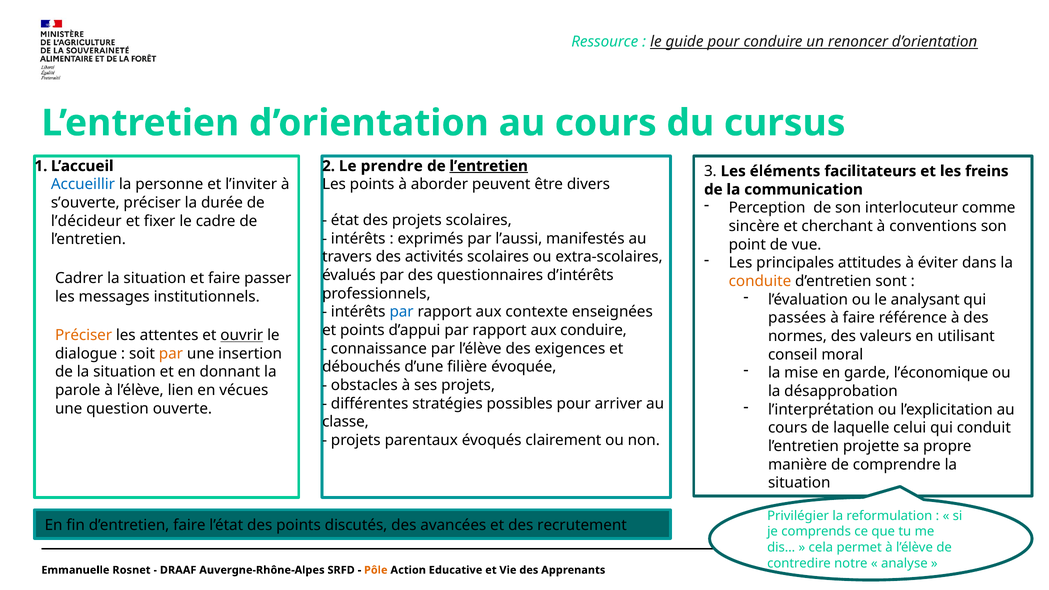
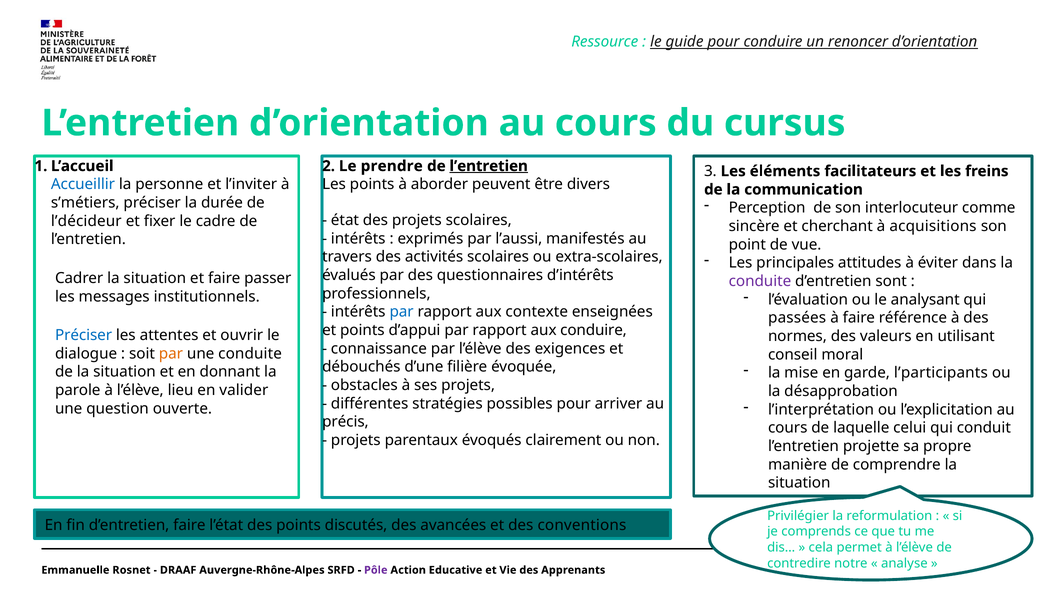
s’ouverte: s’ouverte -> s’métiers
conventions: conventions -> acquisitions
conduite at (760, 281) colour: orange -> purple
Préciser at (84, 335) colour: orange -> blue
ouvrir underline: present -> none
une insertion: insertion -> conduite
l’économique: l’économique -> l’participants
lien: lien -> lieu
vécues: vécues -> valider
classe: classe -> précis
recrutement: recrutement -> conventions
Pôle colour: orange -> purple
